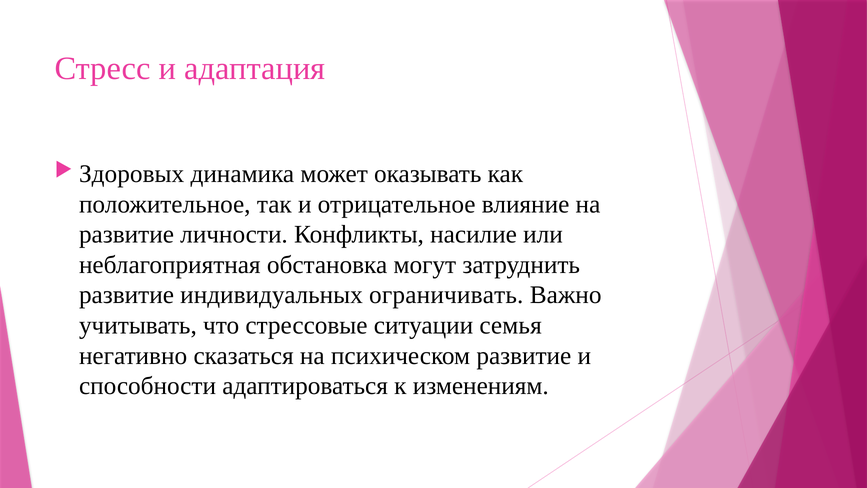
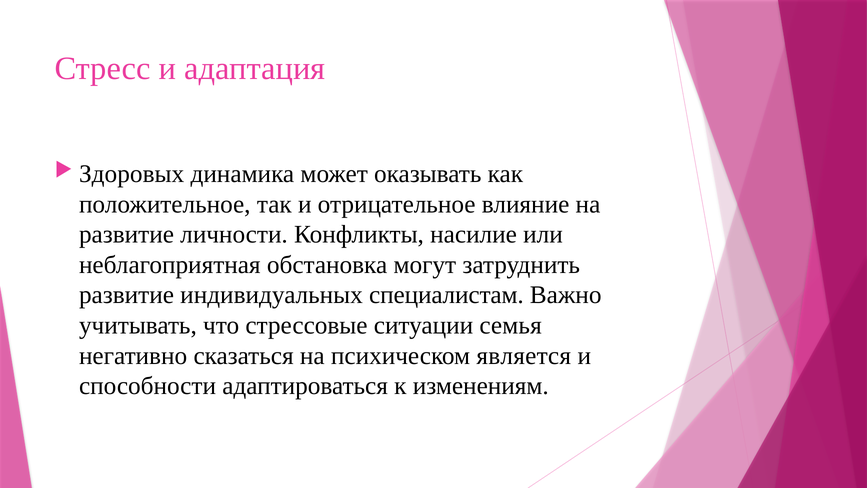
ограничивать: ограничивать -> специалистам
психическом развитие: развитие -> является
